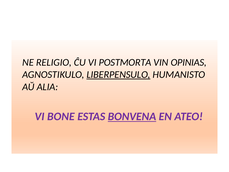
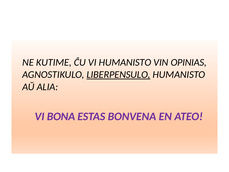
RELIGIO: RELIGIO -> KUTIME
VI POSTMORTA: POSTMORTA -> HUMANISTO
BONE: BONE -> BONA
BONVENA underline: present -> none
